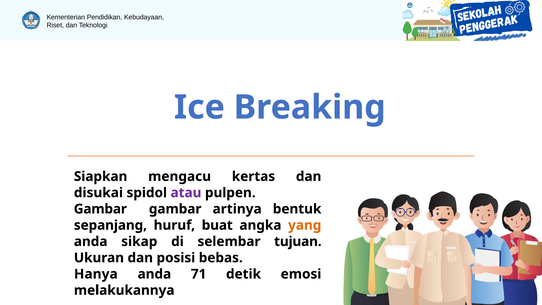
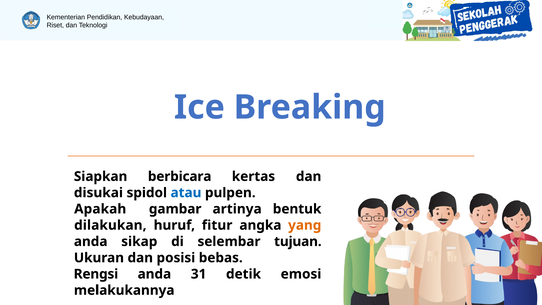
mengacu: mengacu -> berbicara
atau colour: purple -> blue
Gambar at (100, 209): Gambar -> Apakah
sepanjang: sepanjang -> dilakukan
buat: buat -> fitur
Hanya: Hanya -> Rengsi
71: 71 -> 31
